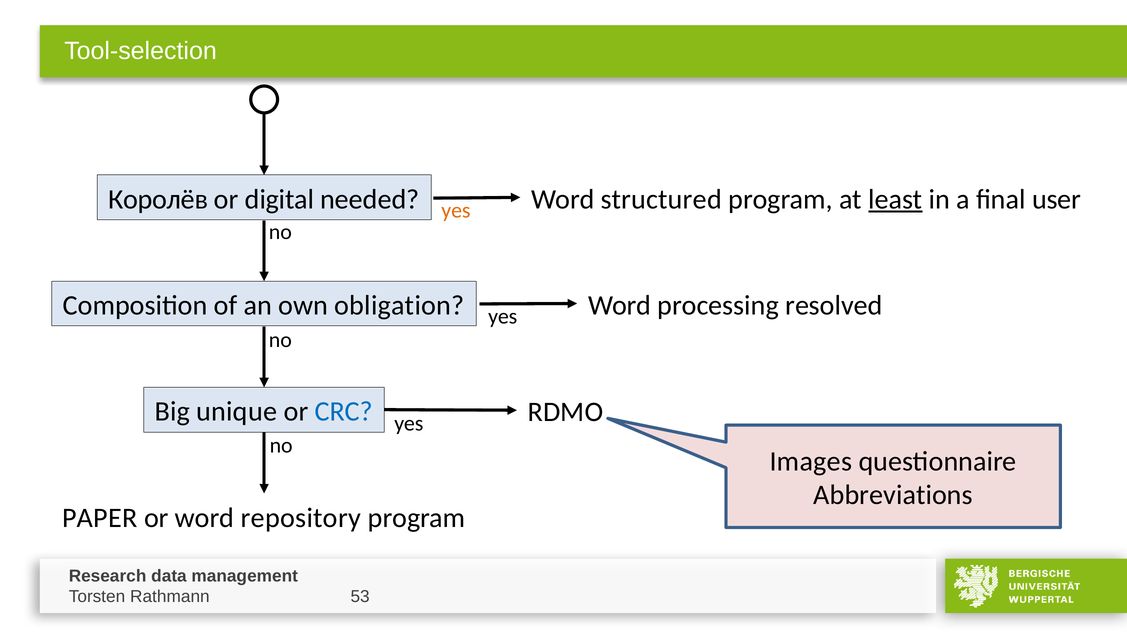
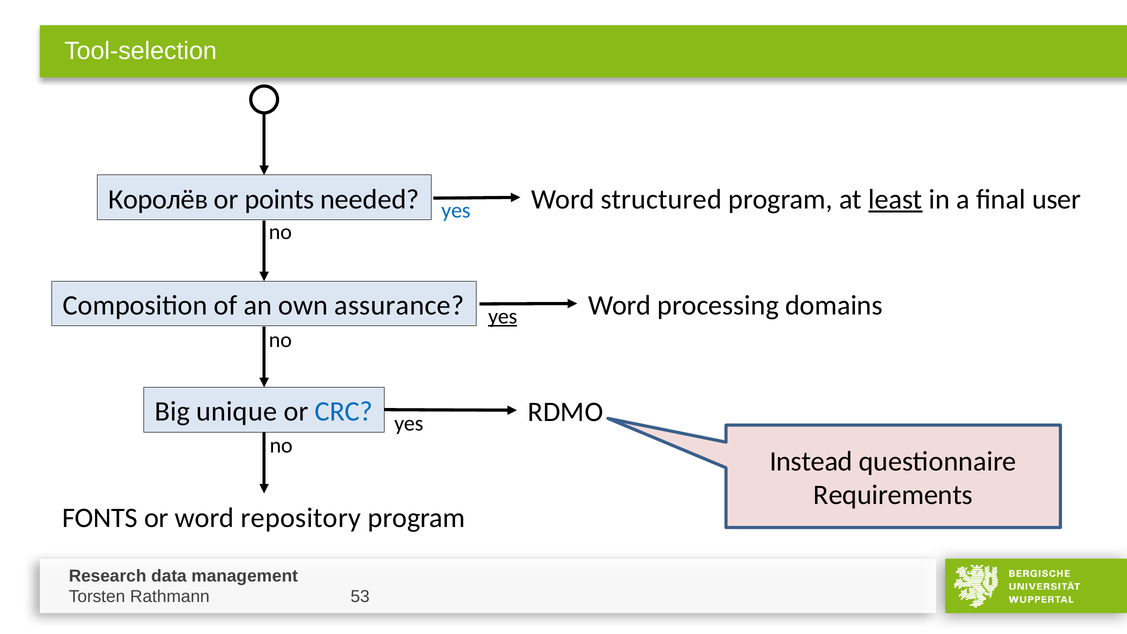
digital: digital -> points
yes at (456, 210) colour: orange -> blue
obligation: obligation -> assurance
resolved: resolved -> domains
yes at (503, 316) underline: none -> present
Images: Images -> Instead
Abbreviations: Abbreviations -> Requirements
PAPER: PAPER -> FONTS
